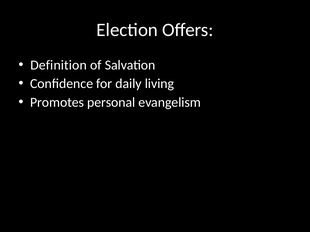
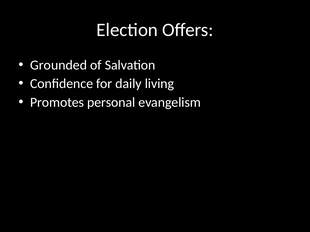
Definition: Definition -> Grounded
